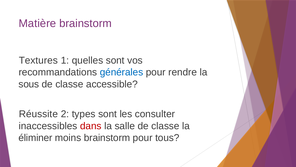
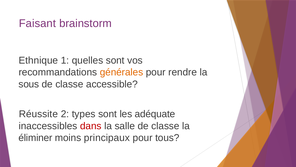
Matière: Matière -> Faisant
Textures: Textures -> Ethnique
générales colour: blue -> orange
consulter: consulter -> adéquate
moins brainstorm: brainstorm -> principaux
